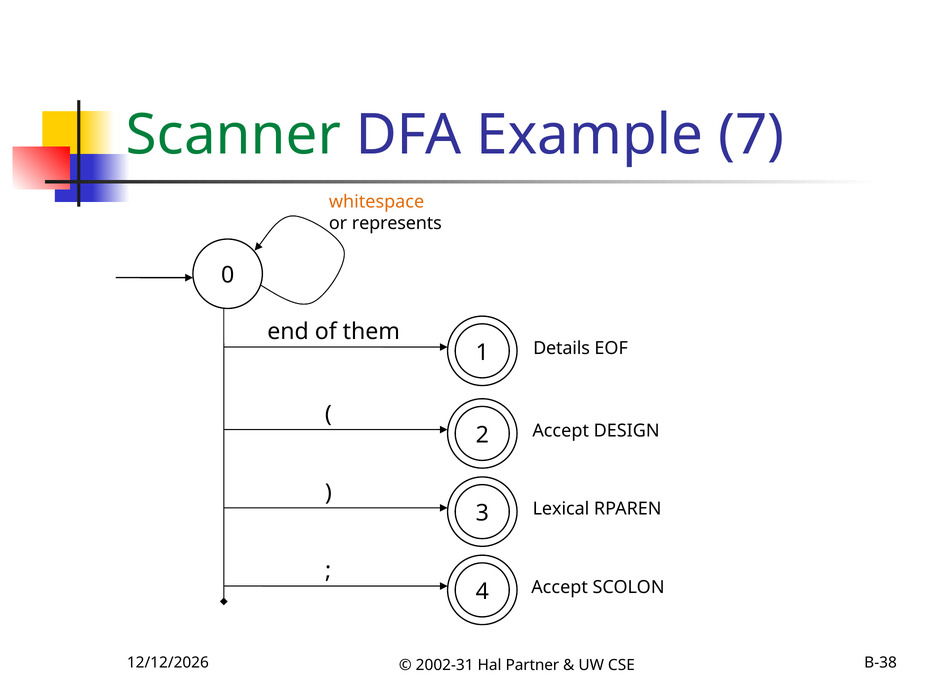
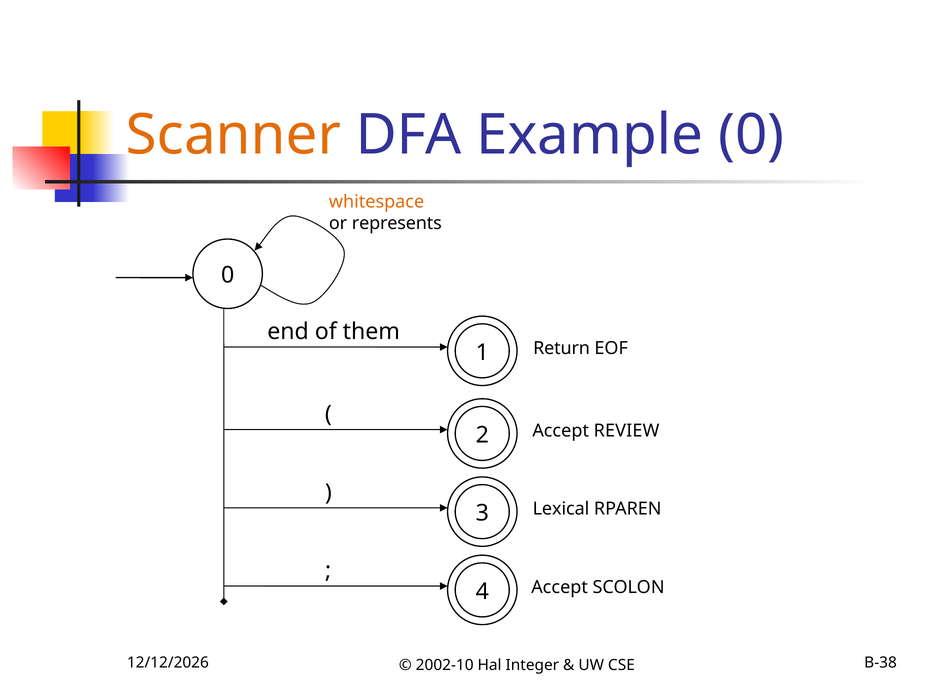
Scanner colour: green -> orange
Example 7: 7 -> 0
Details: Details -> Return
DESIGN: DESIGN -> REVIEW
2002-31: 2002-31 -> 2002-10
Partner: Partner -> Integer
